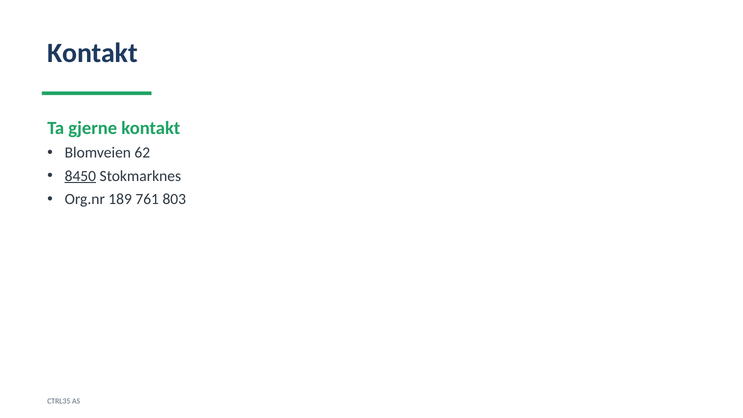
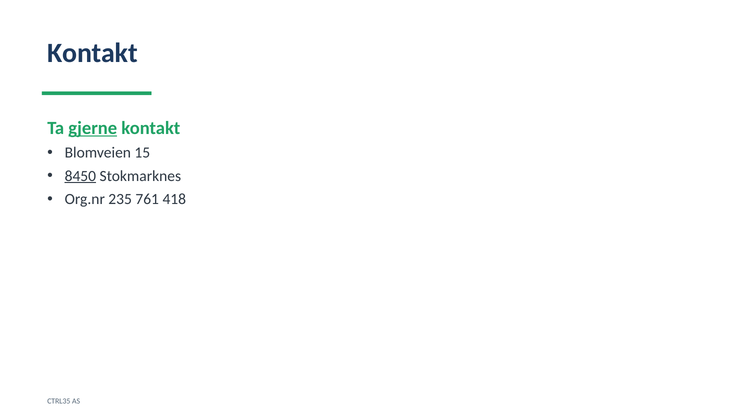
gjerne underline: none -> present
62: 62 -> 15
189: 189 -> 235
803: 803 -> 418
